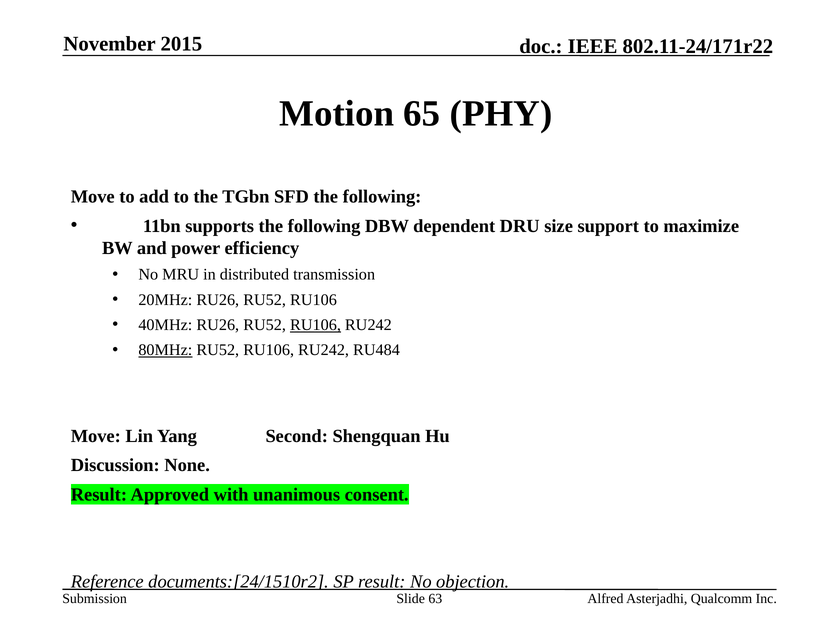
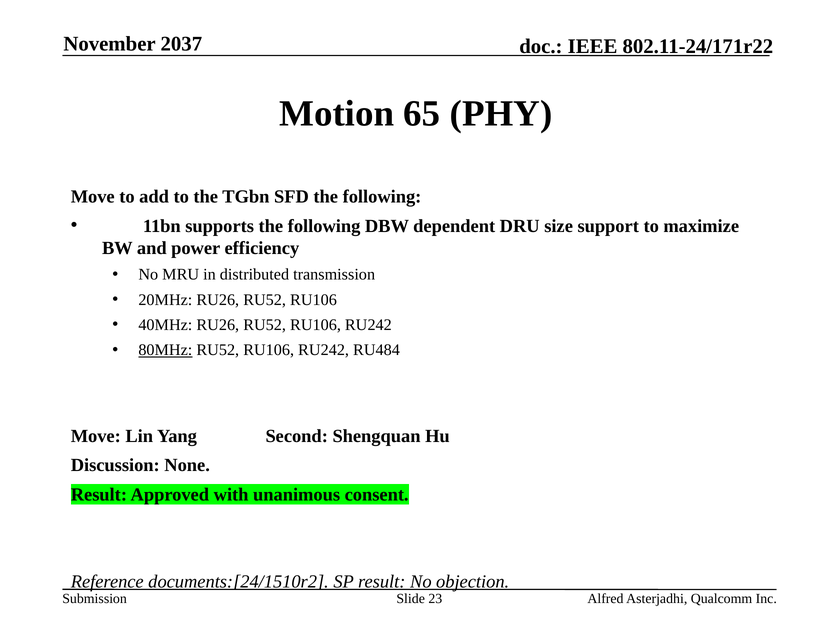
2015: 2015 -> 2037
RU106 at (316, 325) underline: present -> none
63: 63 -> 23
